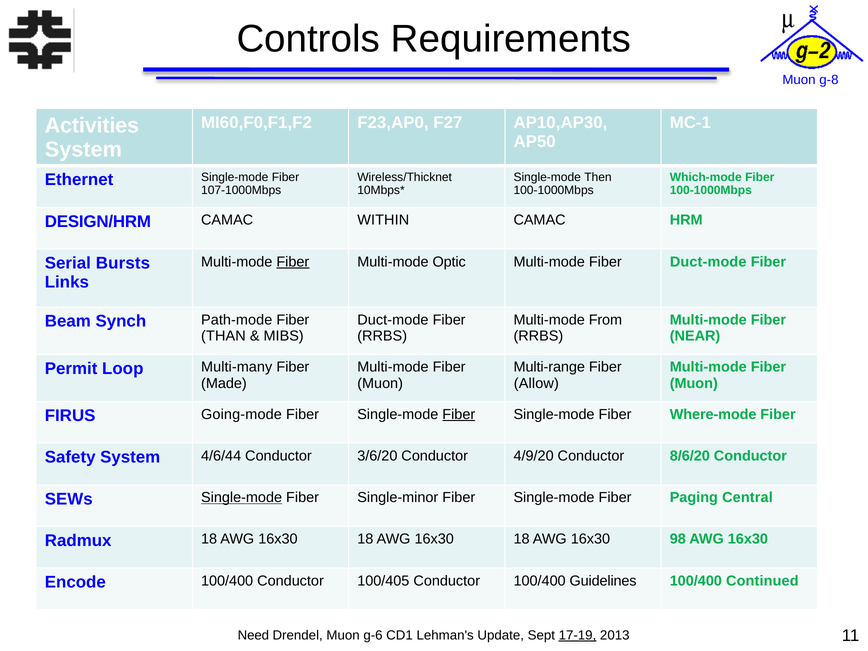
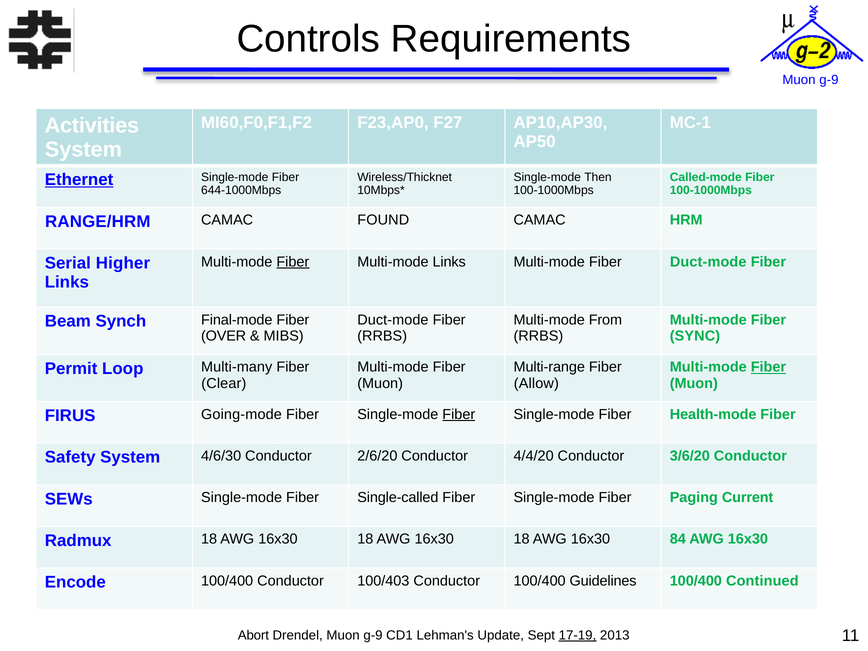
g-8 at (829, 80): g-8 -> g-9
Which-mode: Which-mode -> Called-mode
Ethernet underline: none -> present
107-1000Mbps: 107-1000Mbps -> 644-1000Mbps
DESIGN/HRM: DESIGN/HRM -> RANGE/HRM
WITHIN: WITHIN -> FOUND
Multi-mode Optic: Optic -> Links
Bursts: Bursts -> Higher
Path-mode: Path-mode -> Final-mode
THAN: THAN -> OVER
NEAR: NEAR -> SYNC
Fiber at (768, 367) underline: none -> present
Made: Made -> Clear
Where-mode: Where-mode -> Health-mode
4/6/44: 4/6/44 -> 4/6/30
3/6/20: 3/6/20 -> 2/6/20
4/9/20: 4/9/20 -> 4/4/20
8/6/20: 8/6/20 -> 3/6/20
Single-mode at (242, 498) underline: present -> none
Single-minor: Single-minor -> Single-called
Central: Central -> Current
98: 98 -> 84
100/405: 100/405 -> 100/403
Need: Need -> Abort
Drendel Muon g-6: g-6 -> g-9
